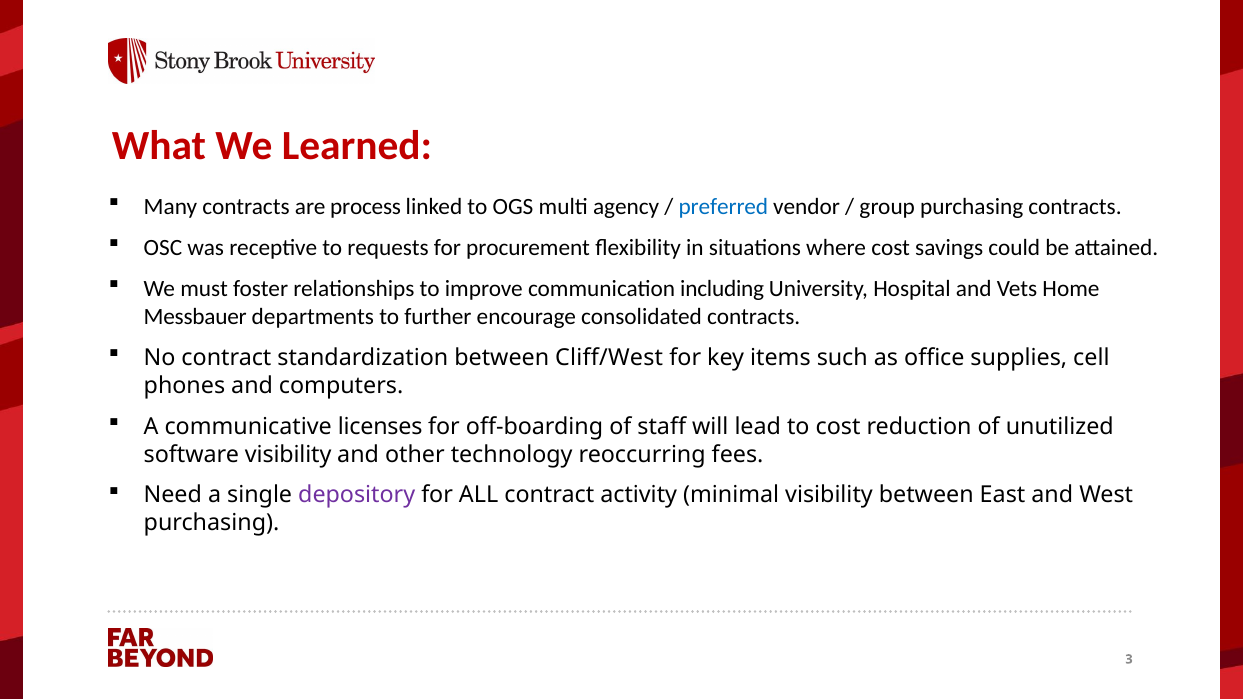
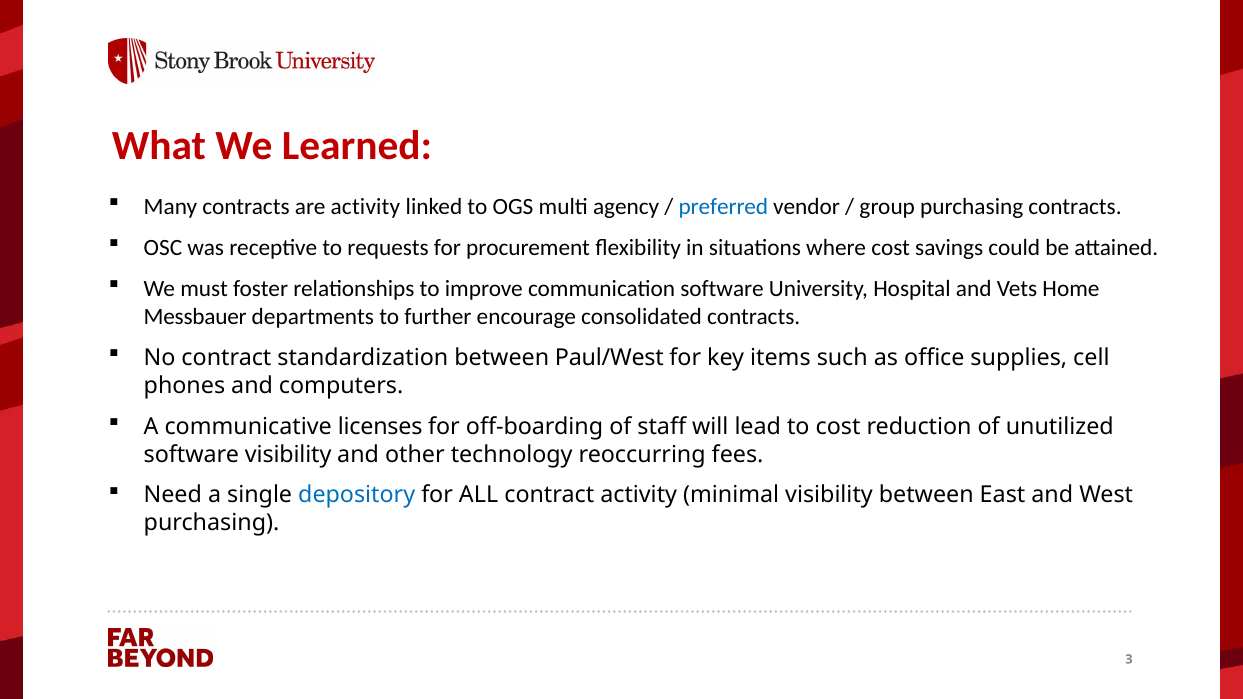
are process: process -> activity
communication including: including -> software
Cliff/West: Cliff/West -> Paul/West
depository colour: purple -> blue
